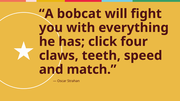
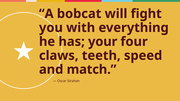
click: click -> your
